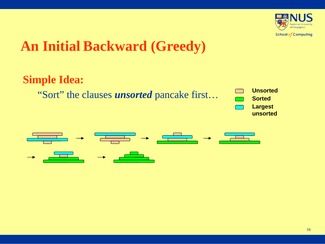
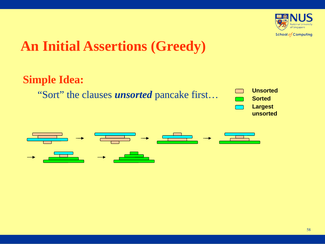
Backward: Backward -> Assertions
